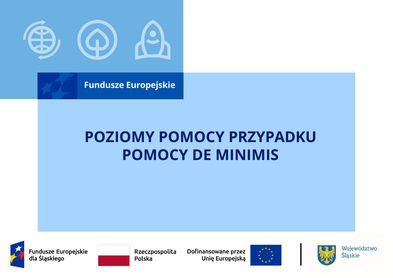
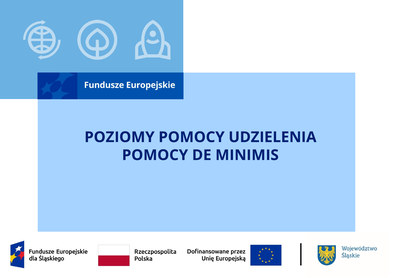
PRZYPADKU: PRZYPADKU -> UDZIELENIA
